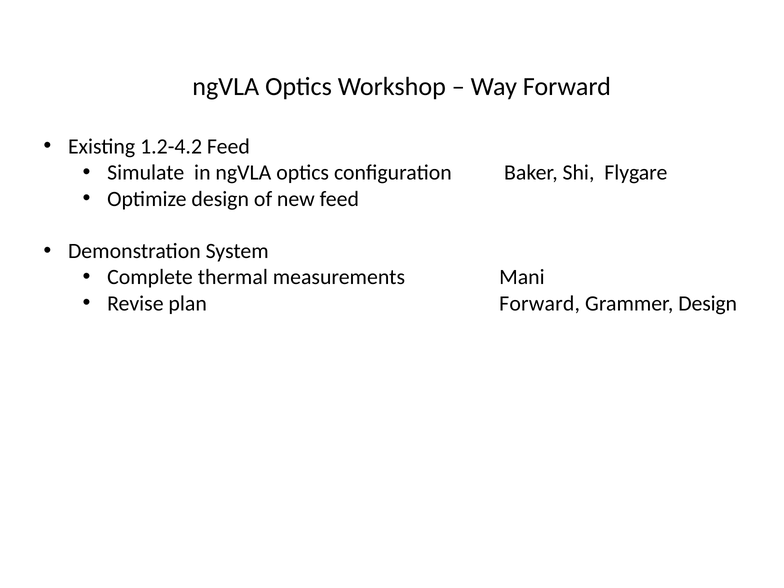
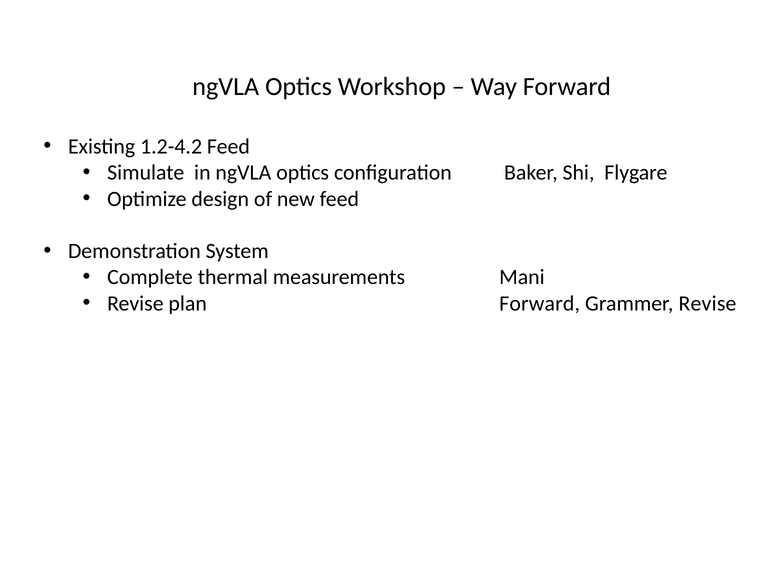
Grammer Design: Design -> Revise
